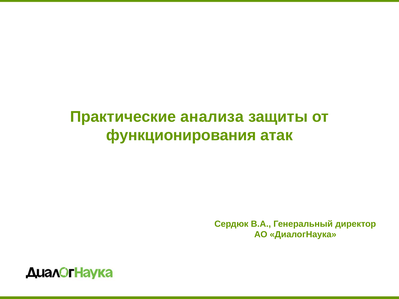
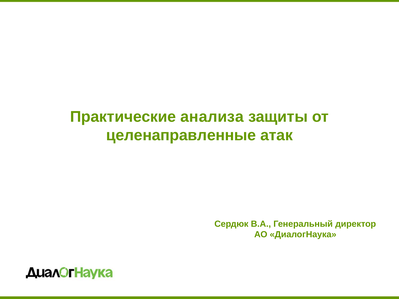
функционирования: функционирования -> целенаправленные
